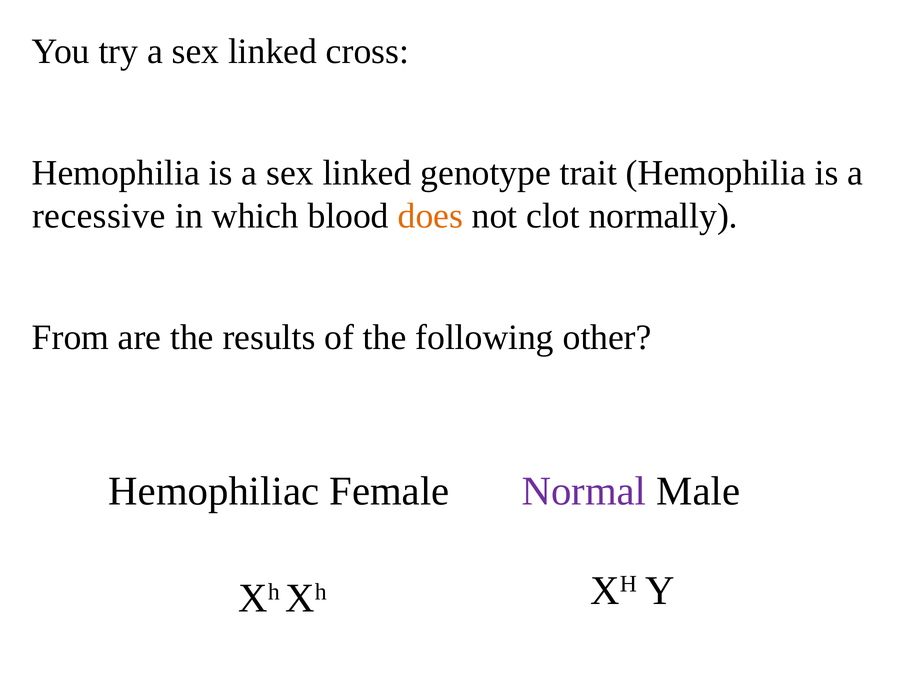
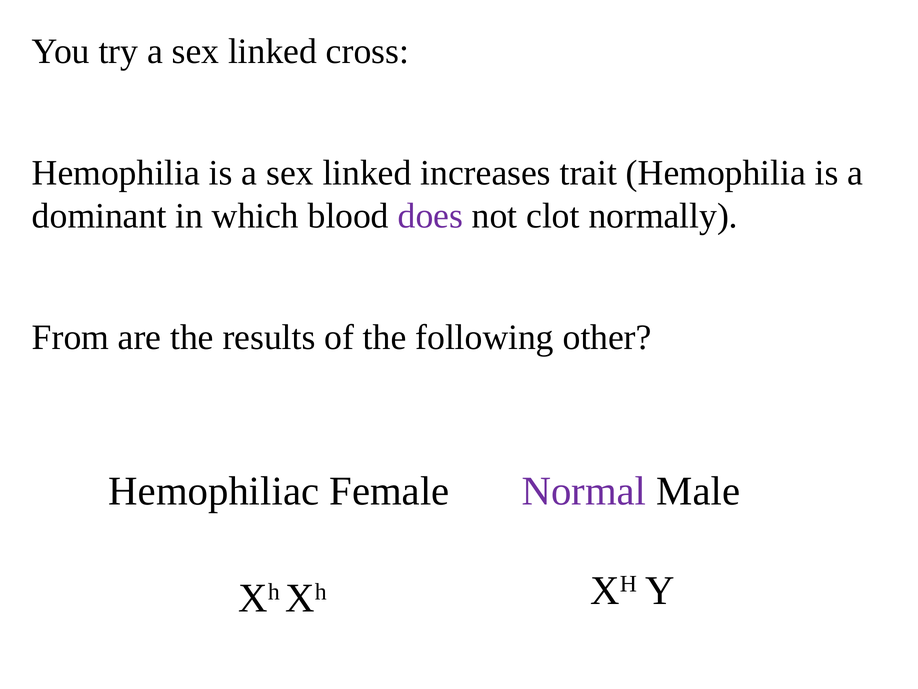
genotype: genotype -> increases
recessive: recessive -> dominant
does colour: orange -> purple
